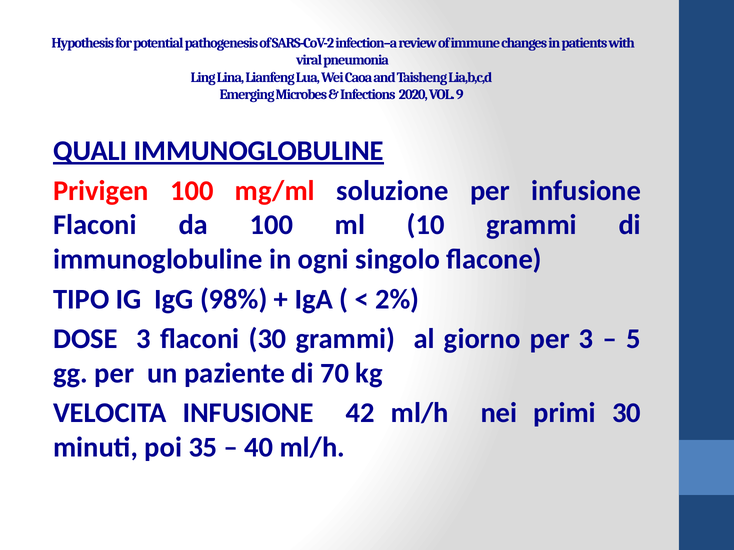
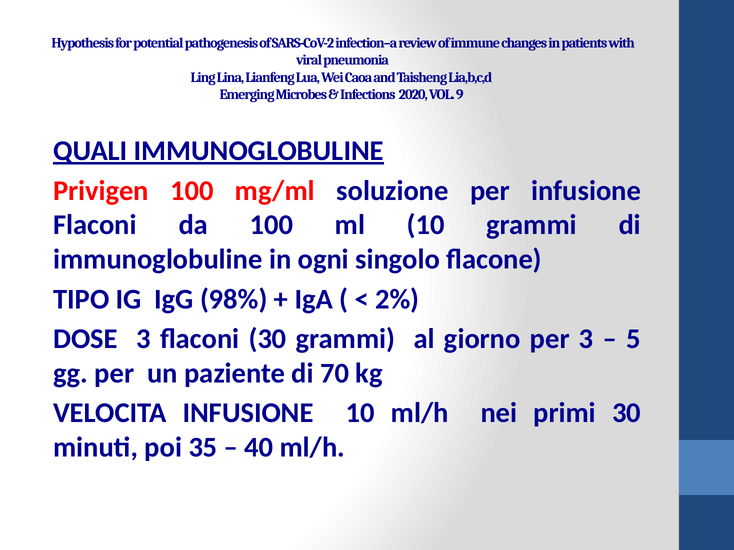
42 at (360, 413): 42 -> 10
